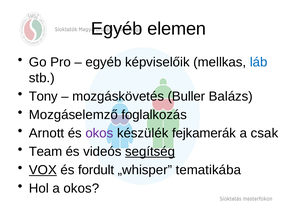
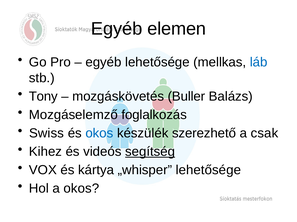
egyéb képviselőik: képviselőik -> lehetősége
Arnott: Arnott -> Swiss
okos at (99, 134) colour: purple -> blue
fejkamerák: fejkamerák -> szerezhető
Team: Team -> Kihez
VOX underline: present -> none
fordult: fordult -> kártya
„whisper tematikába: tematikába -> lehetősége
